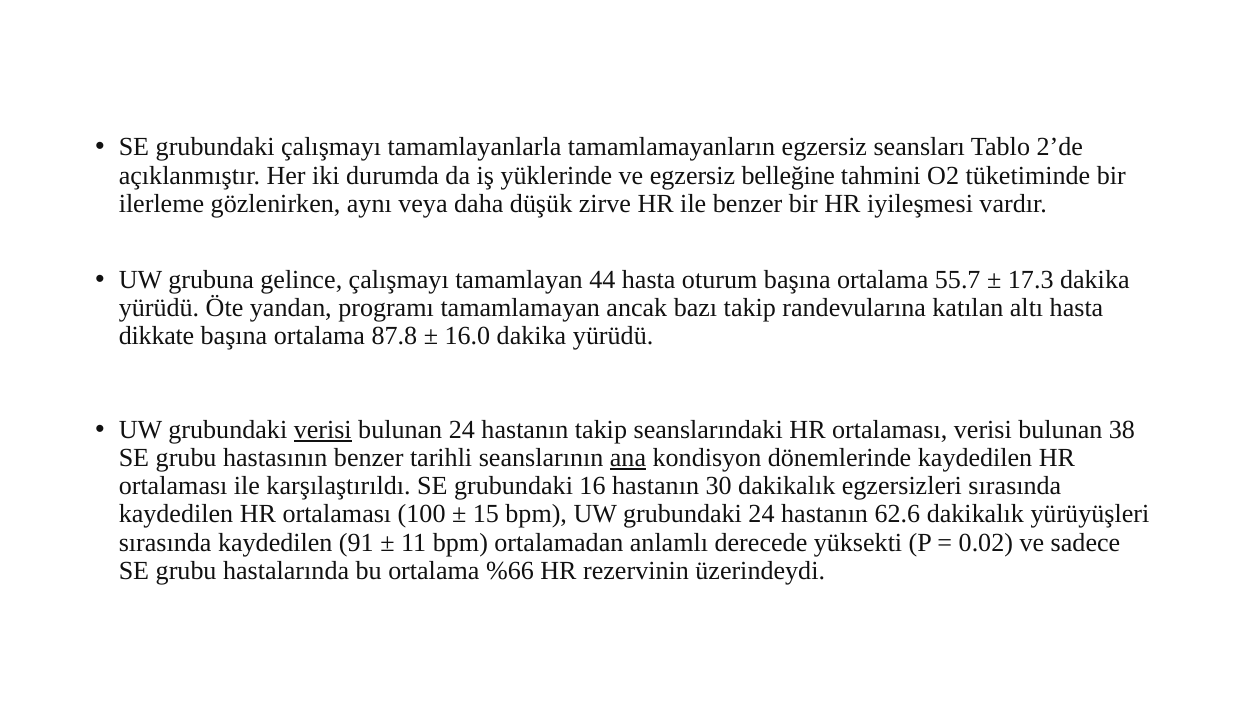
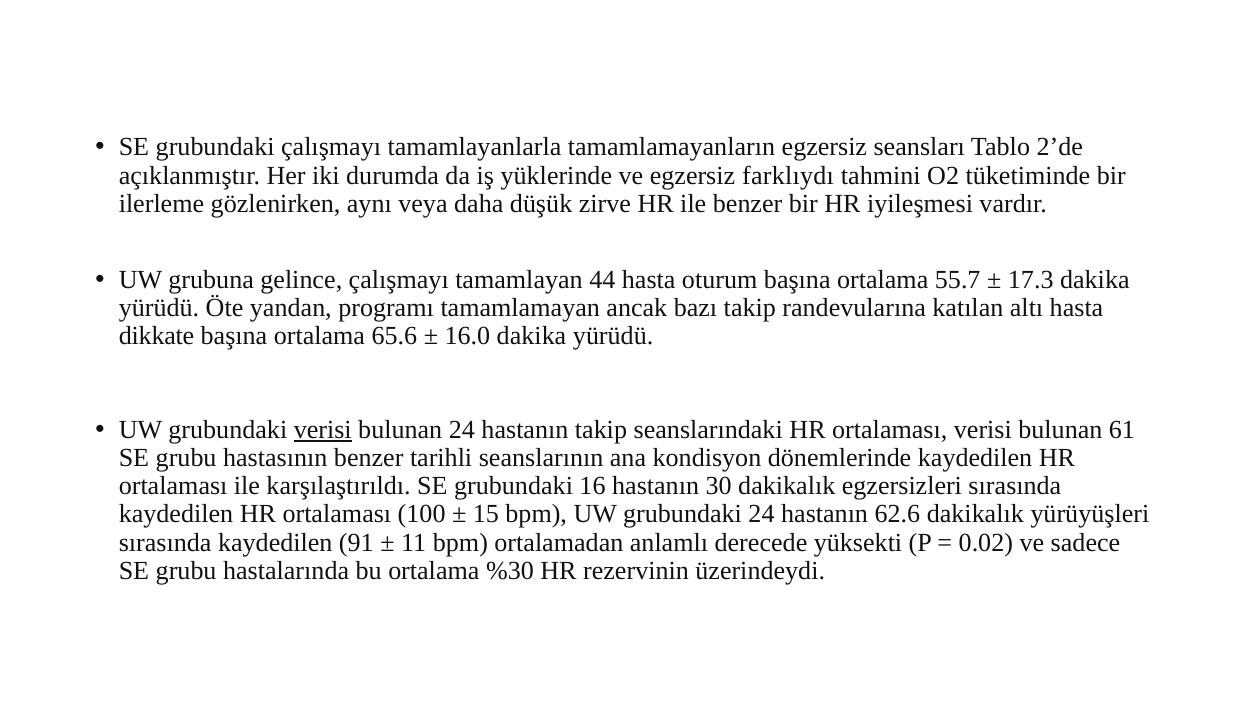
belleğine: belleğine -> farklıydı
87.8: 87.8 -> 65.6
38: 38 -> 61
ana underline: present -> none
%66: %66 -> %30
